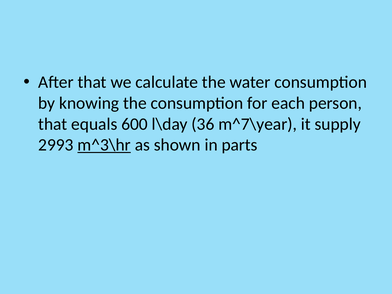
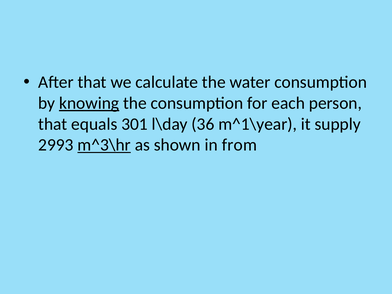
knowing underline: none -> present
600: 600 -> 301
m^7\year: m^7\year -> m^1\year
parts: parts -> from
